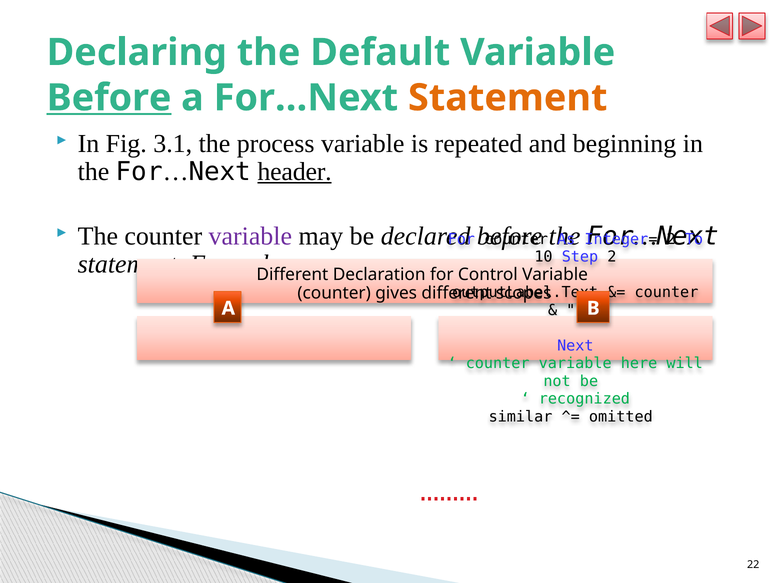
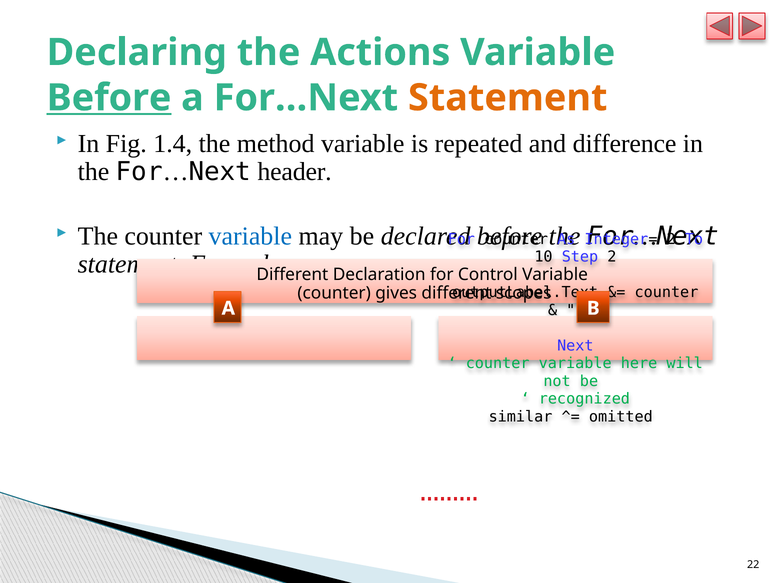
Default: Default -> Actions
3.1: 3.1 -> 1.4
process: process -> method
beginning: beginning -> difference
header underline: present -> none
variable at (250, 236) colour: purple -> blue
